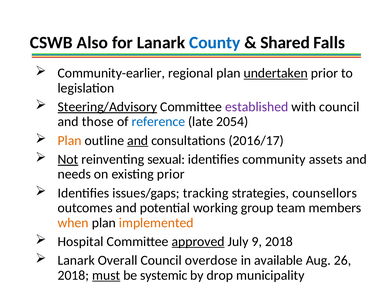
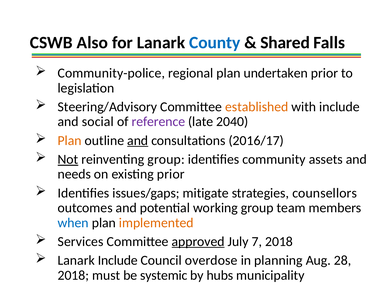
Community-earlier: Community-earlier -> Community-police
undertaken underline: present -> none
Steering/Advisory underline: present -> none
established colour: purple -> orange
with council: council -> include
those: those -> social
reference colour: blue -> purple
2054: 2054 -> 2040
reinventing sexual: sexual -> group
tracking: tracking -> mitigate
when colour: orange -> blue
Hospital: Hospital -> Services
9: 9 -> 7
Lanark Overall: Overall -> Include
available: available -> planning
26: 26 -> 28
must underline: present -> none
drop: drop -> hubs
